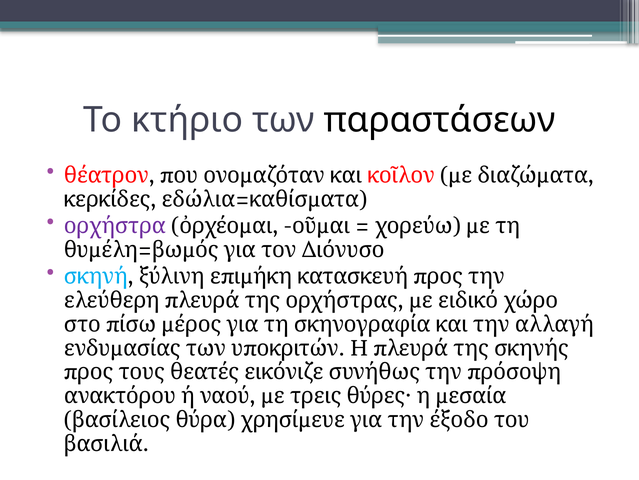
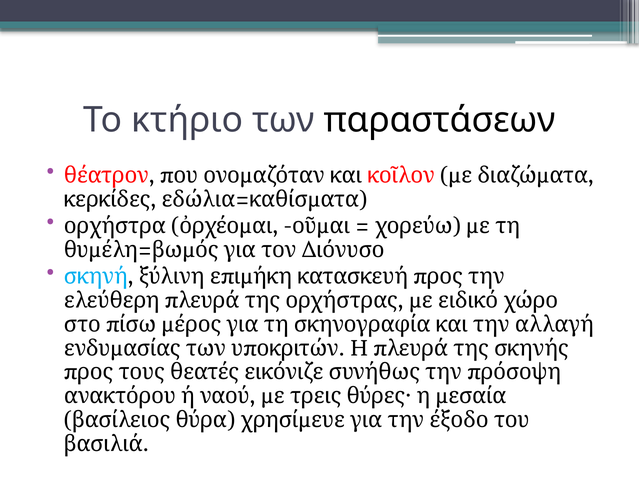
ορχήστρα colour: purple -> black
